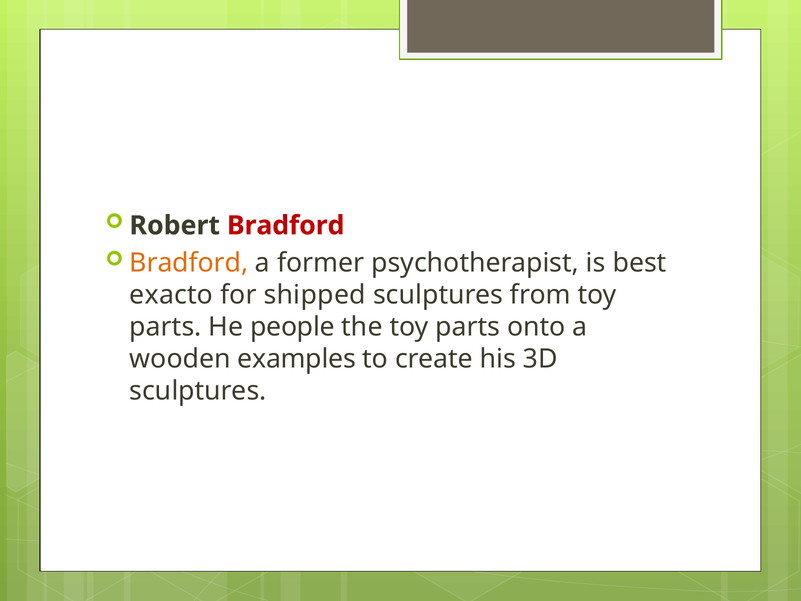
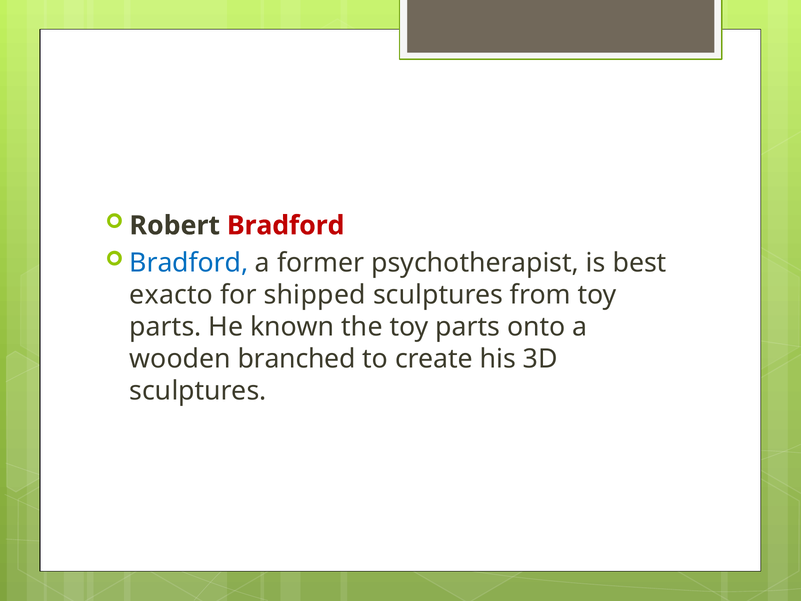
Bradford at (189, 263) colour: orange -> blue
people: people -> known
examples: examples -> branched
